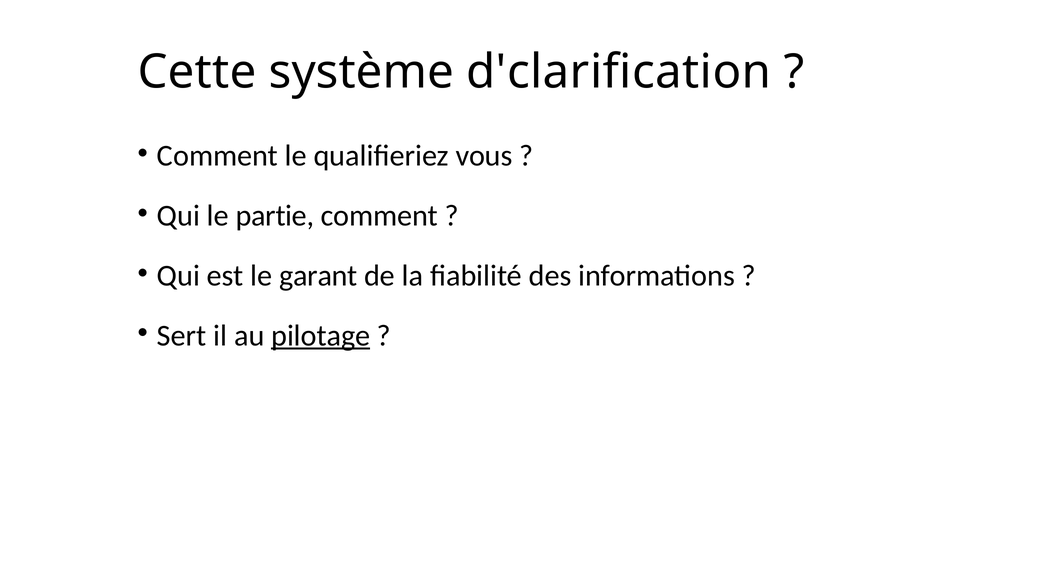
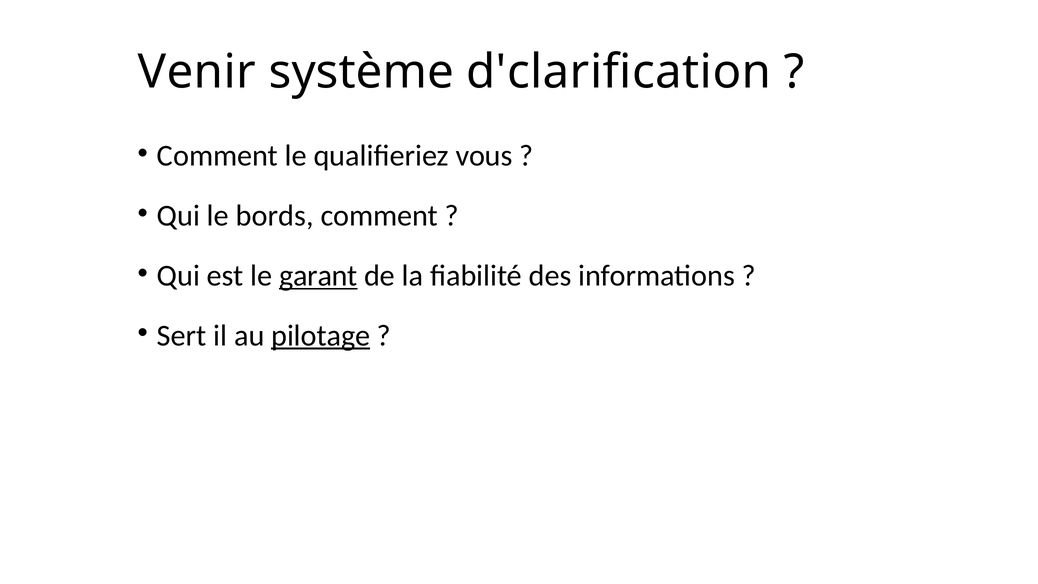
Cette: Cette -> Venir
partie: partie -> bords
garant underline: none -> present
